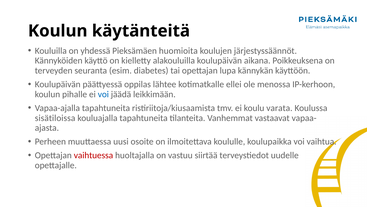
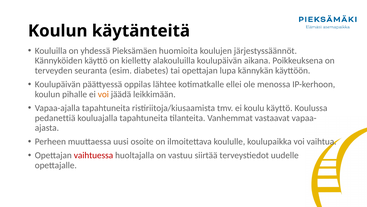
voi at (103, 94) colour: blue -> orange
koulu varata: varata -> käyttö
sisätiloissa: sisätiloissa -> pedanettiä
